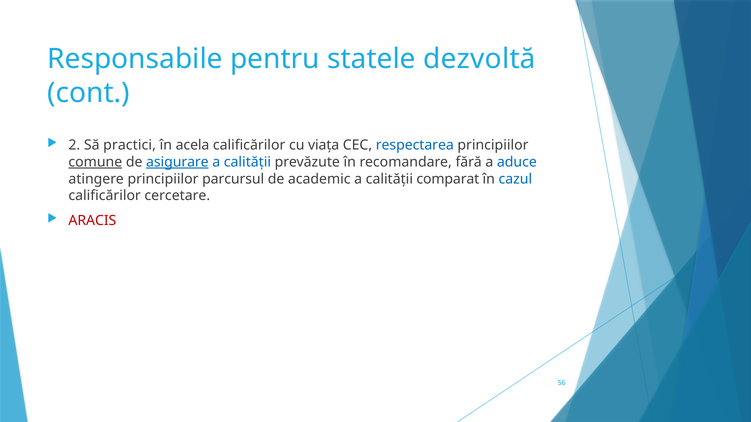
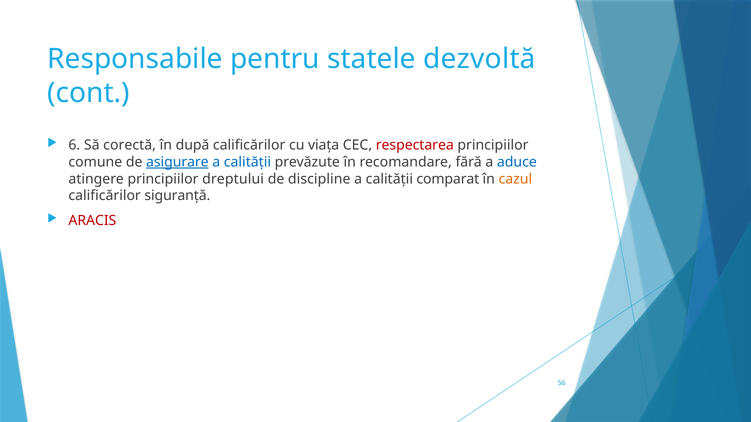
2: 2 -> 6
practici: practici -> corectă
acela: acela -> după
respectarea colour: blue -> red
comune underline: present -> none
parcursul: parcursul -> dreptului
academic: academic -> discipline
cazul colour: blue -> orange
cercetare: cercetare -> siguranță
